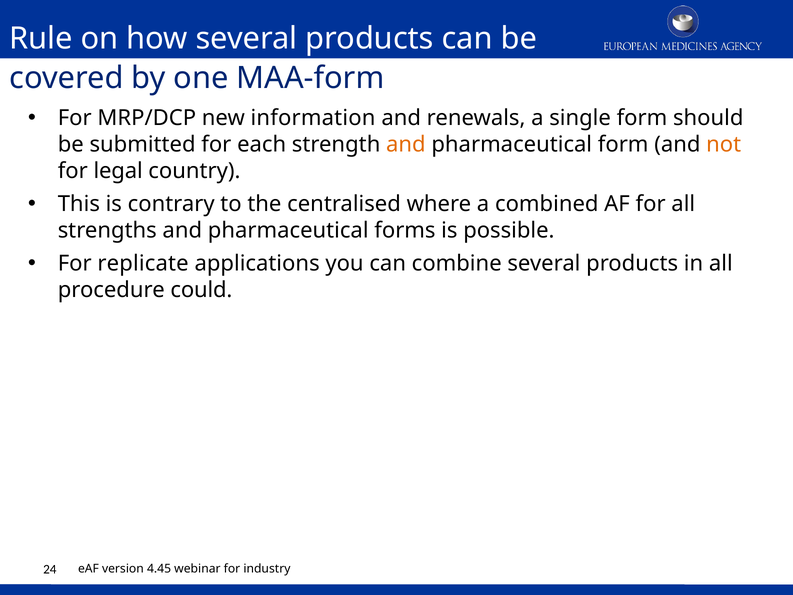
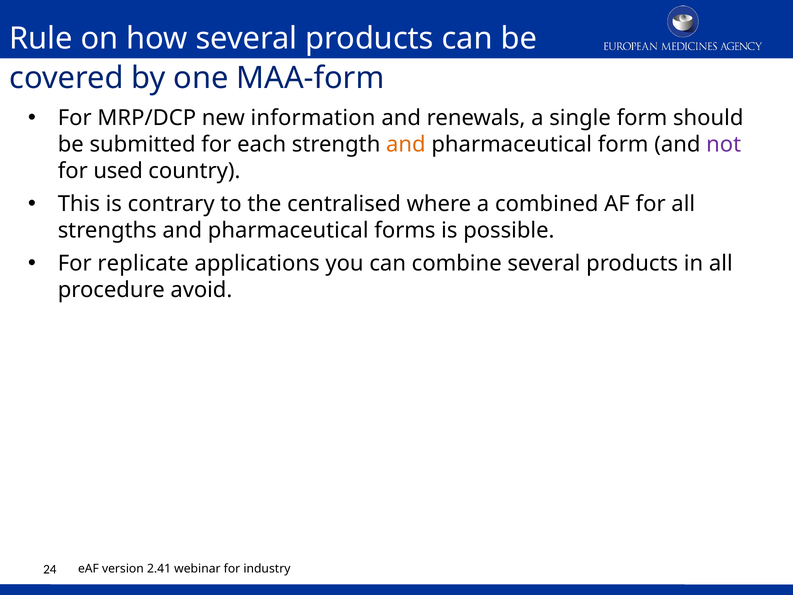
not colour: orange -> purple
legal: legal -> used
could: could -> avoid
4.45: 4.45 -> 2.41
